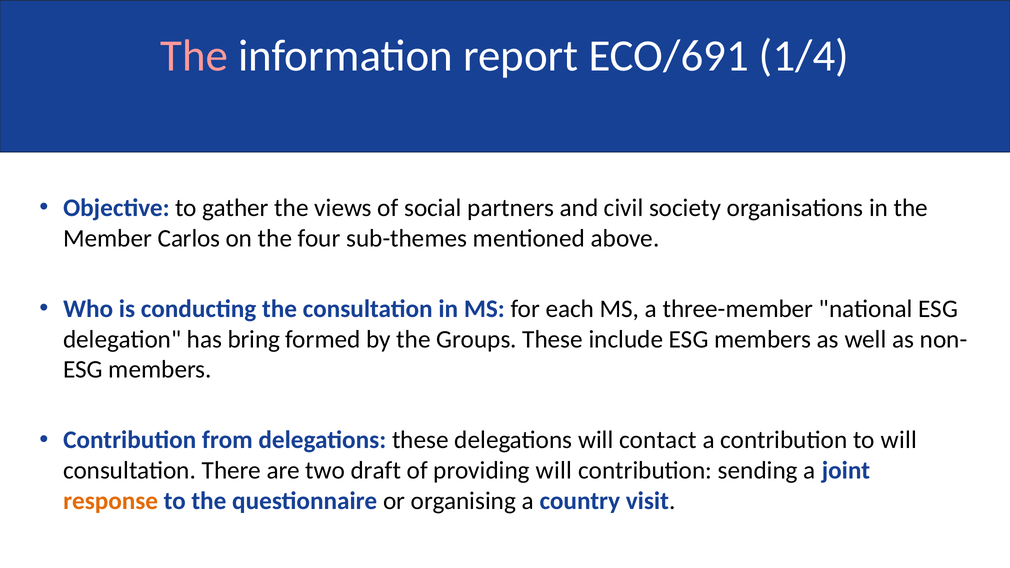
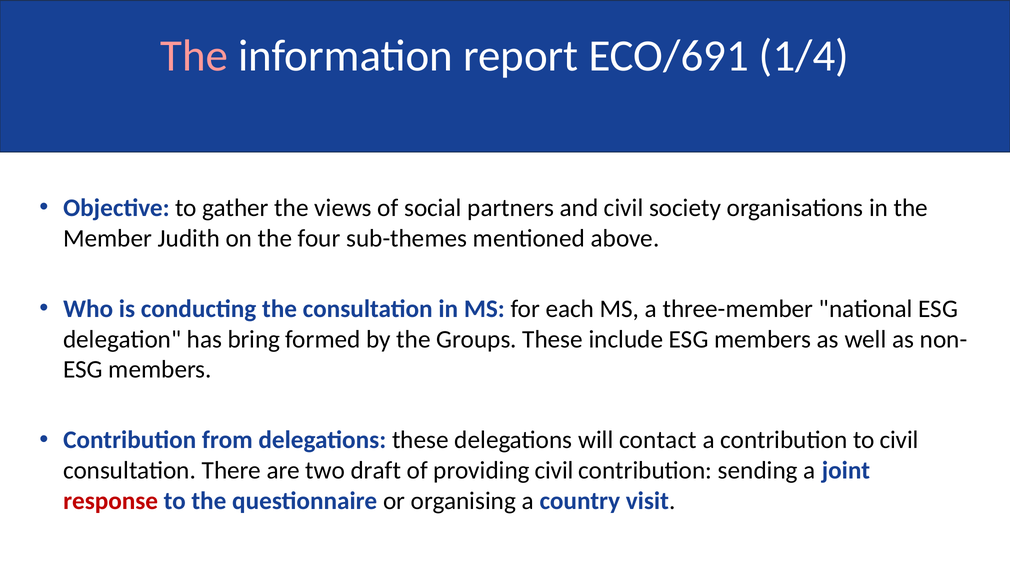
Carlos: Carlos -> Judith
to will: will -> civil
providing will: will -> civil
response colour: orange -> red
